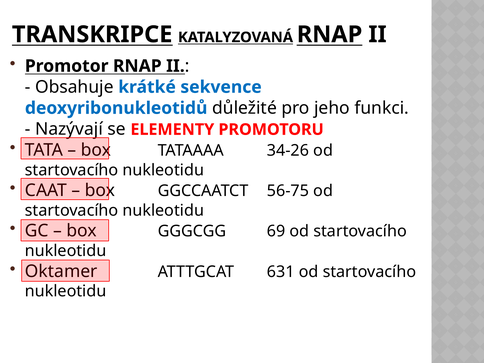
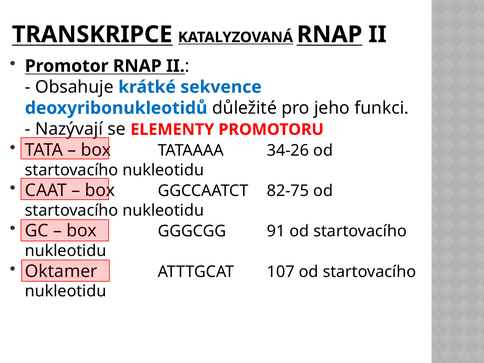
56-75: 56-75 -> 82-75
69: 69 -> 91
631: 631 -> 107
